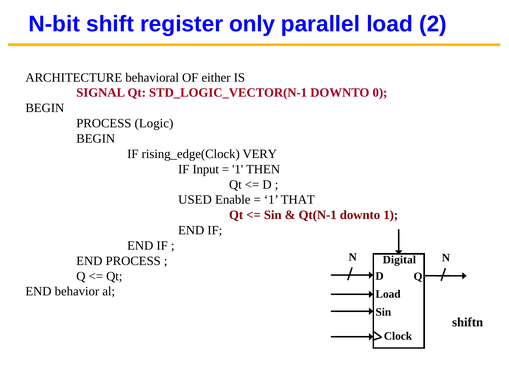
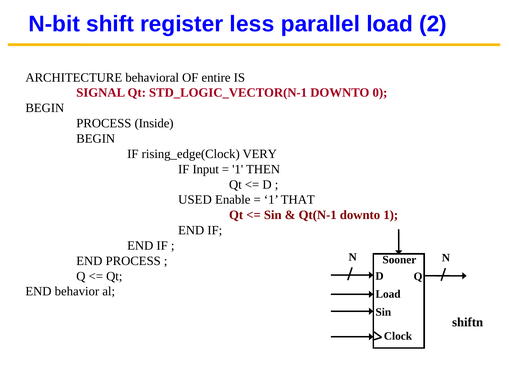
only: only -> less
either: either -> entire
Logic: Logic -> Inside
Digital: Digital -> Sooner
